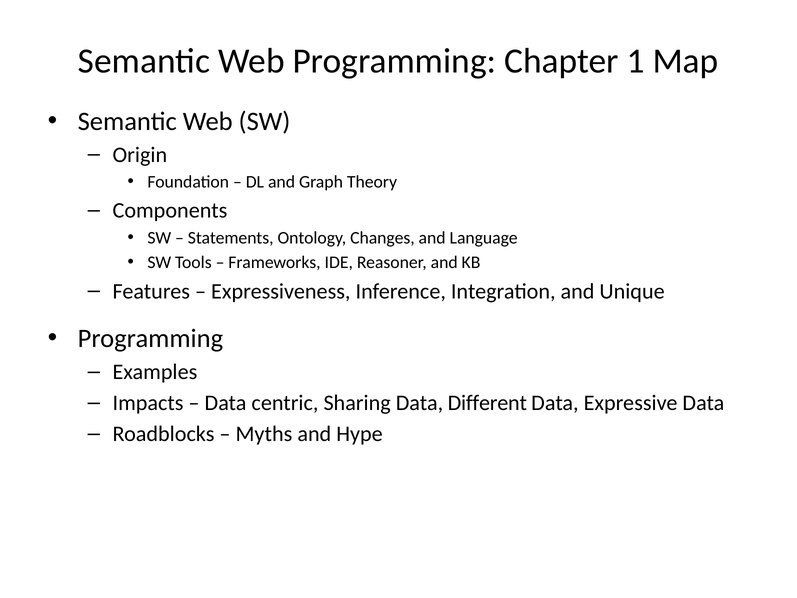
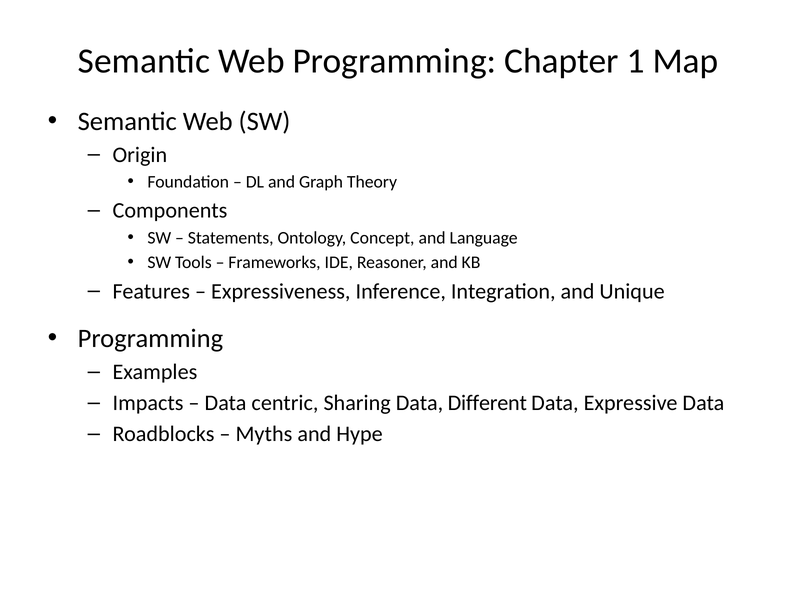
Changes: Changes -> Concept
